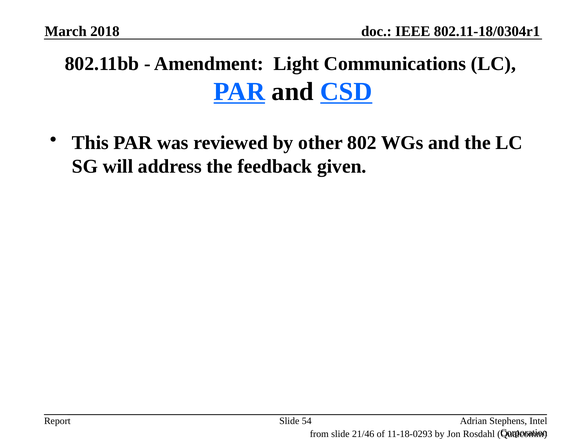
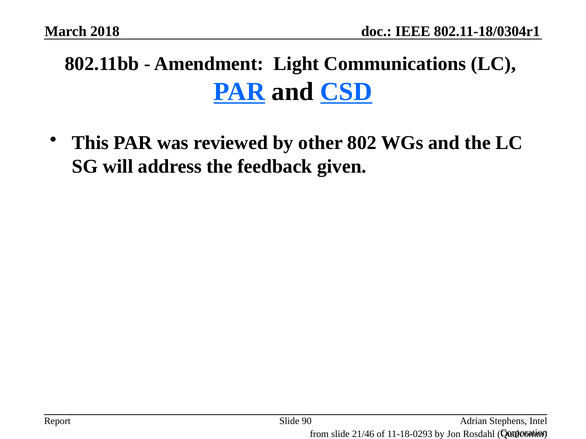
54: 54 -> 90
